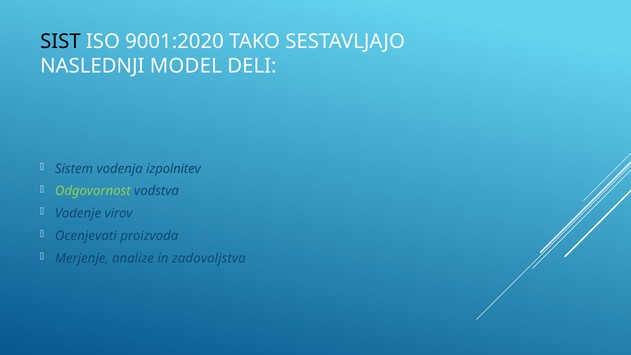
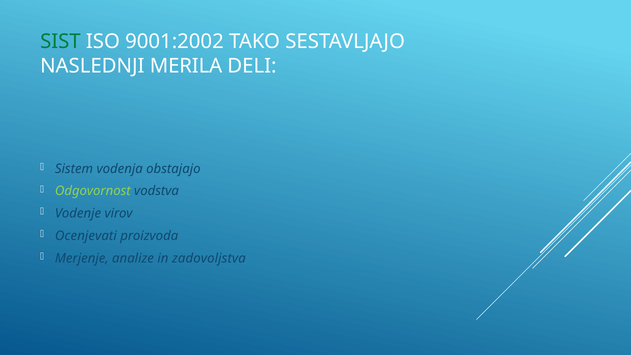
SIST colour: black -> green
9001:2020: 9001:2020 -> 9001:2002
MODEL: MODEL -> MERILA
izpolnitev: izpolnitev -> obstajajo
